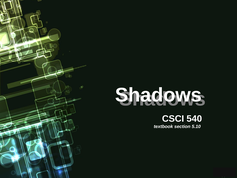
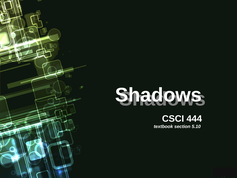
540: 540 -> 444
